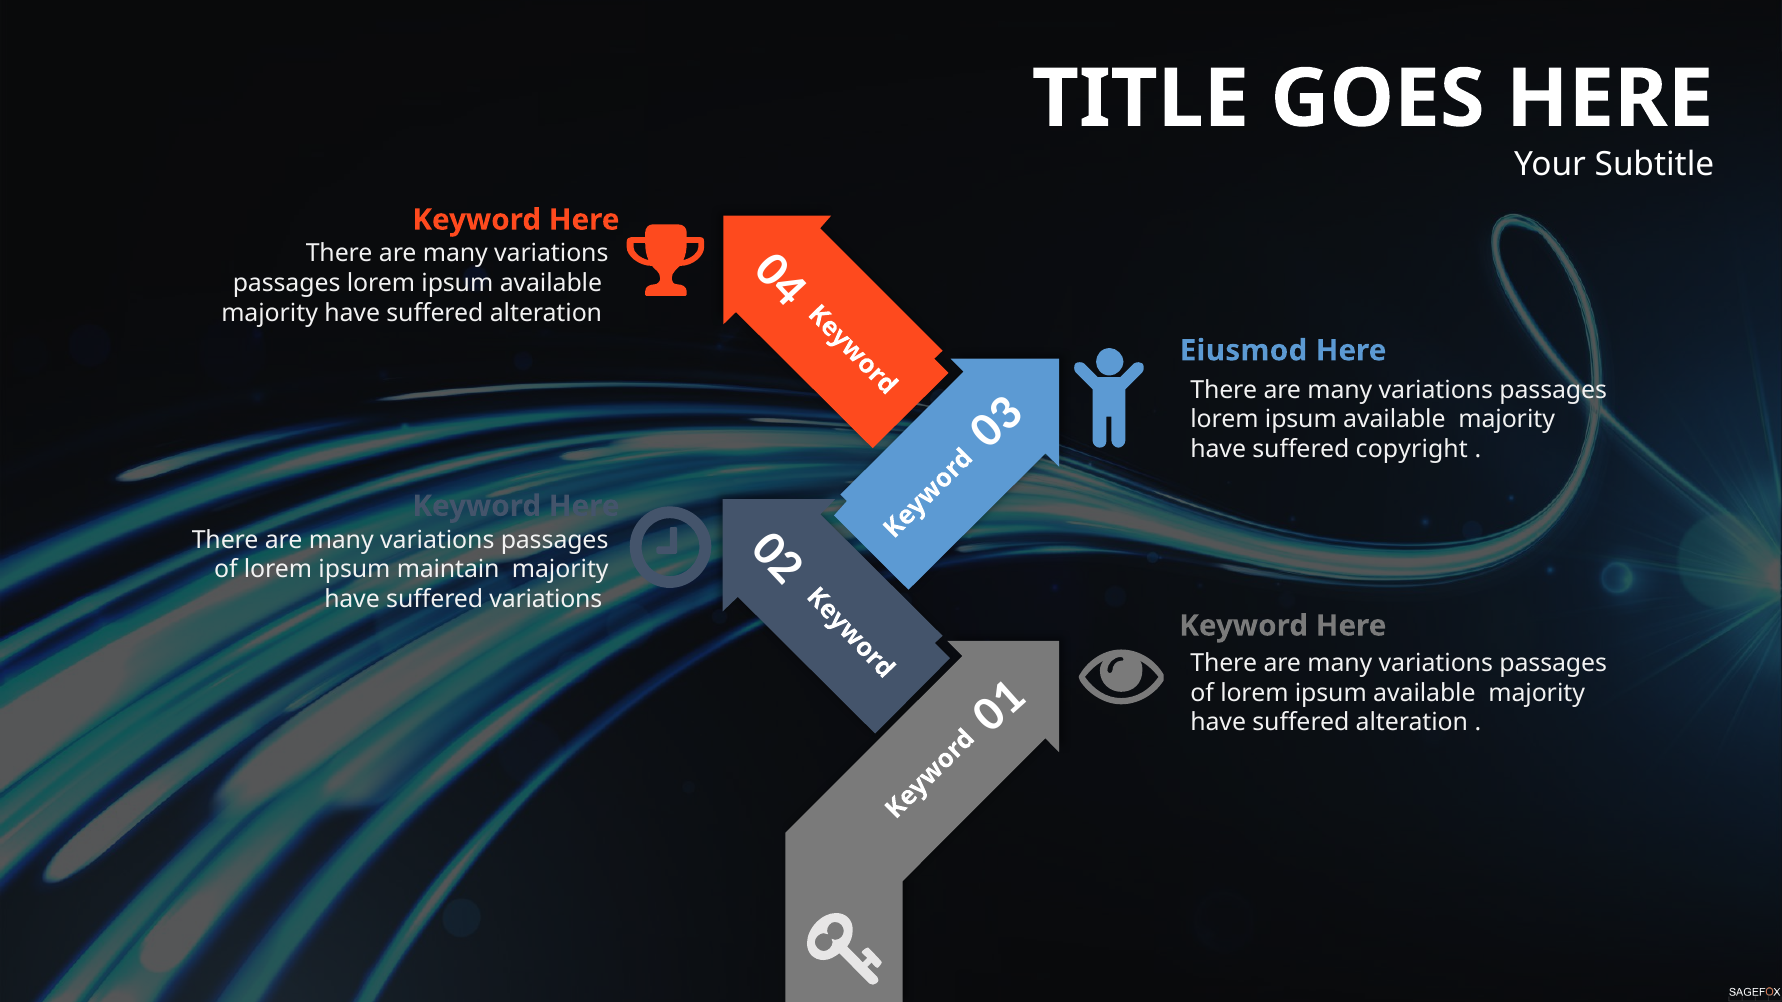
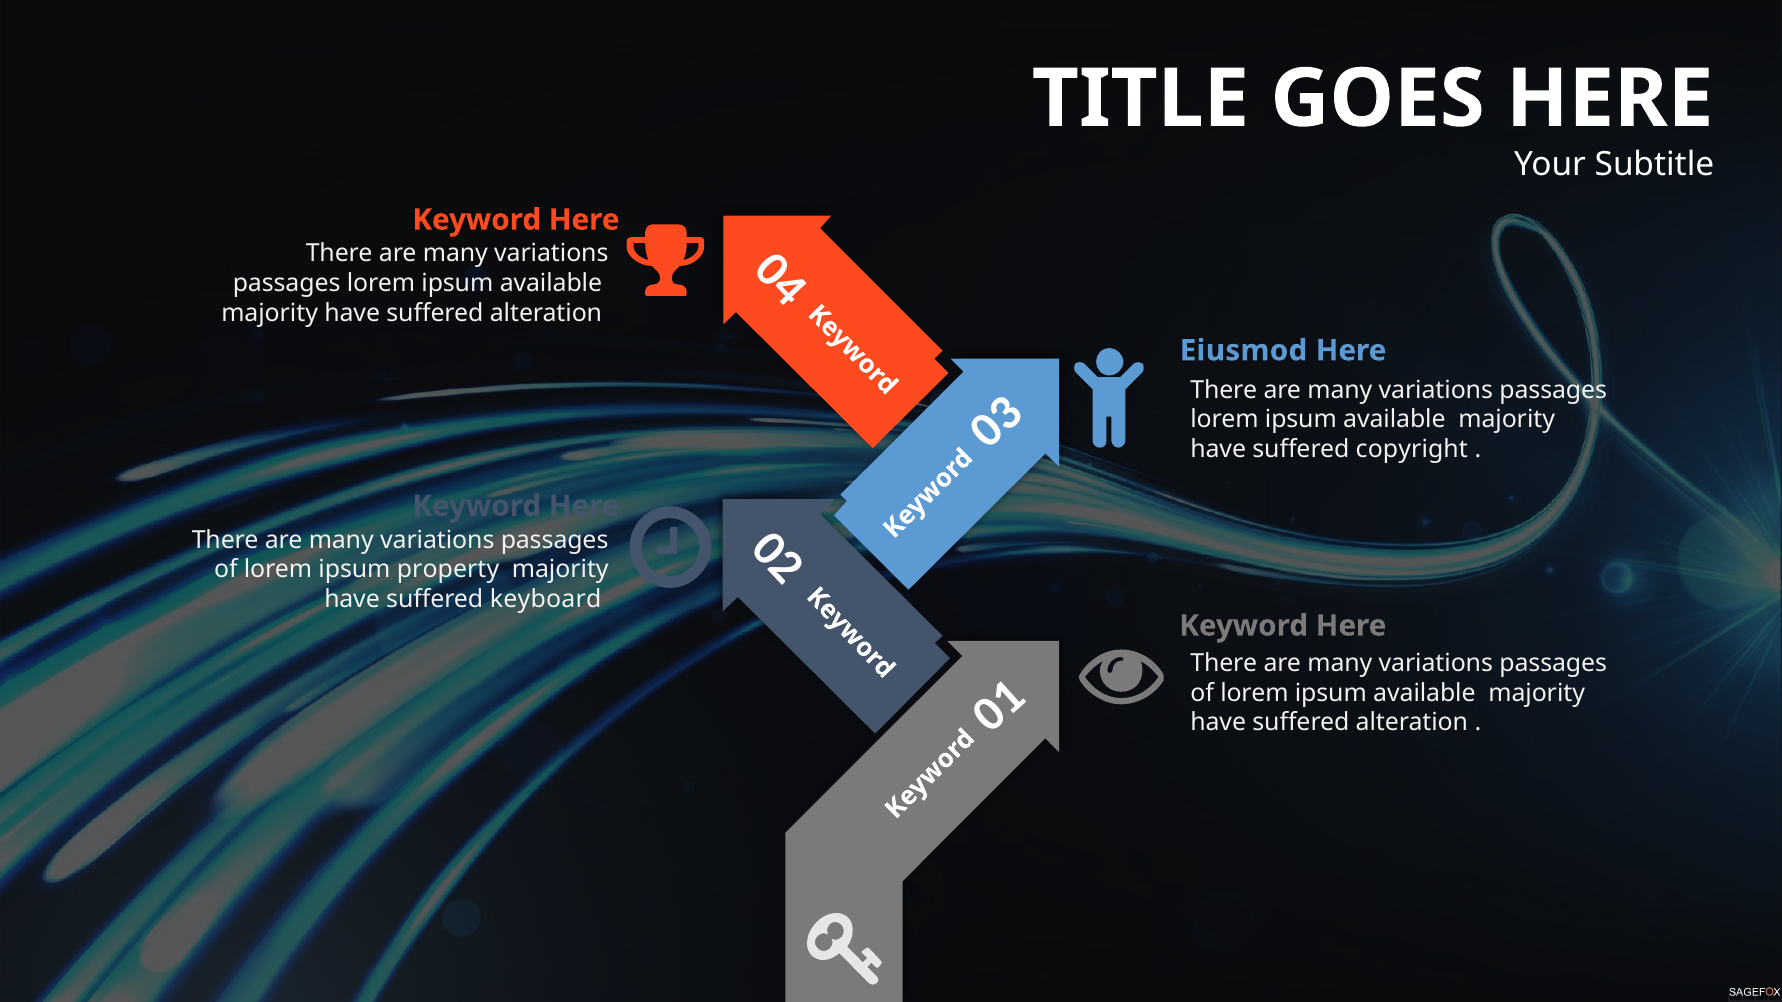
maintain: maintain -> property
suffered variations: variations -> keyboard
